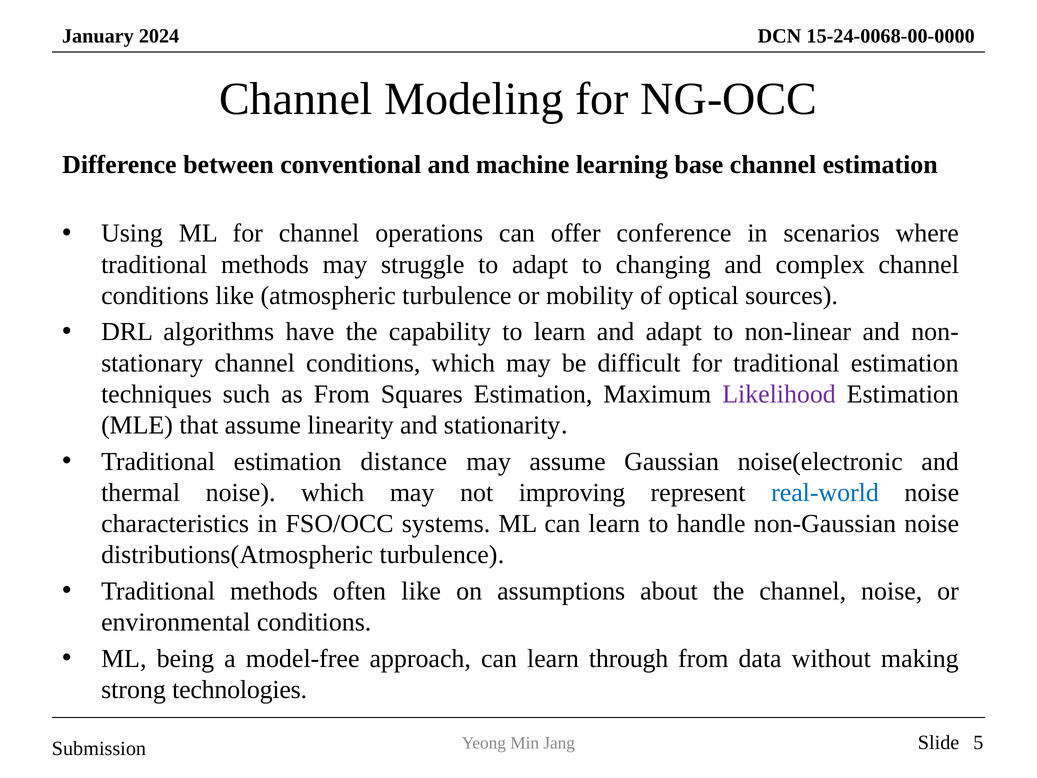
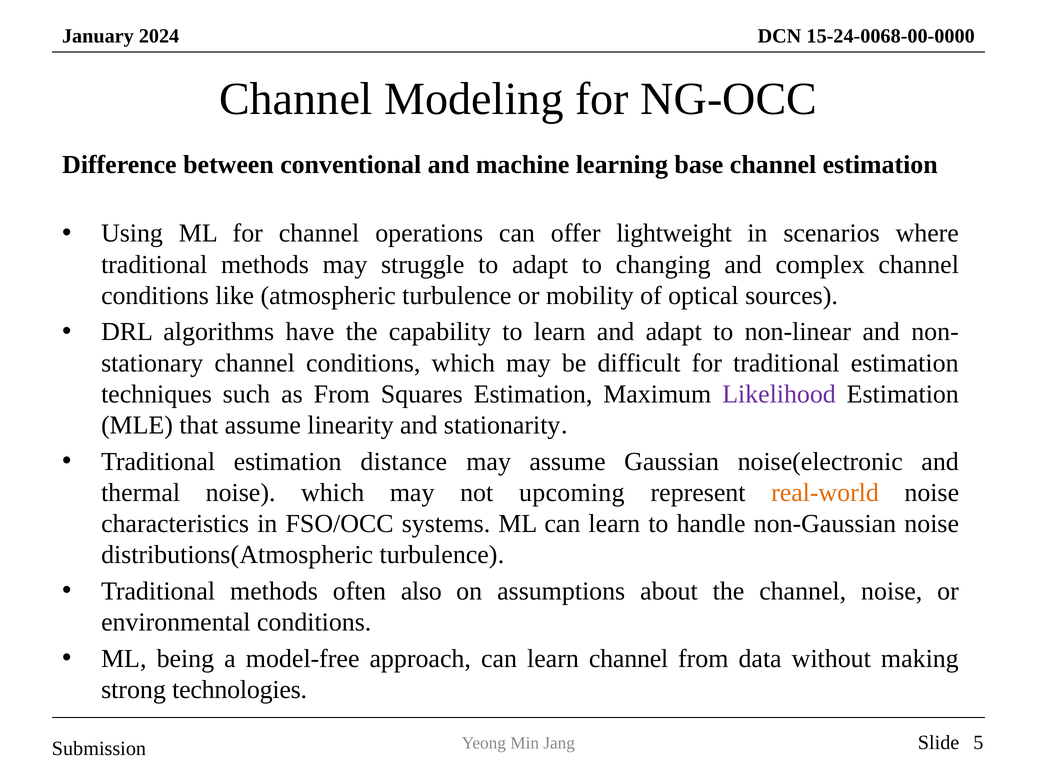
conference: conference -> lightweight
improving: improving -> upcoming
real-world colour: blue -> orange
often like: like -> also
learn through: through -> channel
